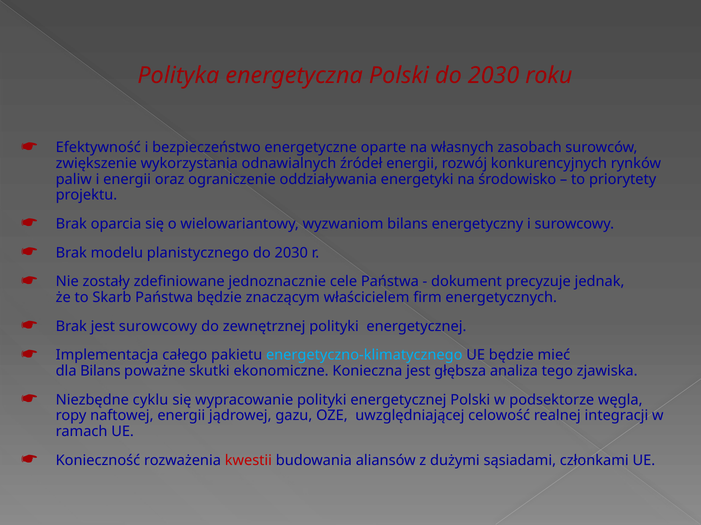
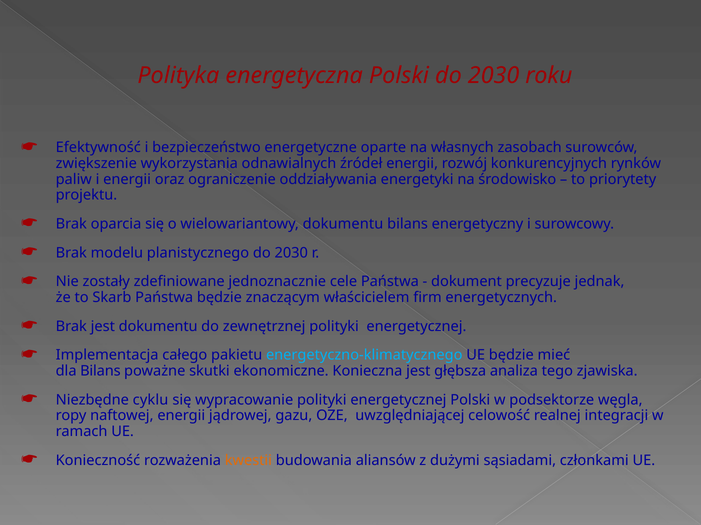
wielowariantowy wyzwaniom: wyzwaniom -> dokumentu
jest surowcowy: surowcowy -> dokumentu
kwestii colour: red -> orange
